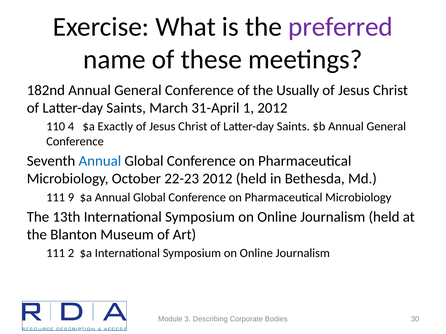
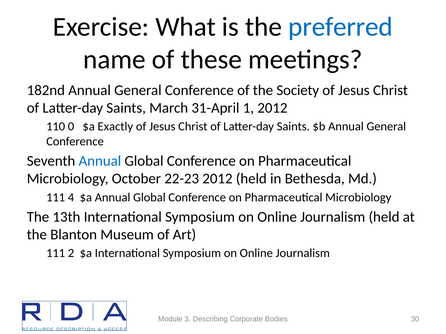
preferred colour: purple -> blue
Usually: Usually -> Society
4: 4 -> 0
9: 9 -> 4
